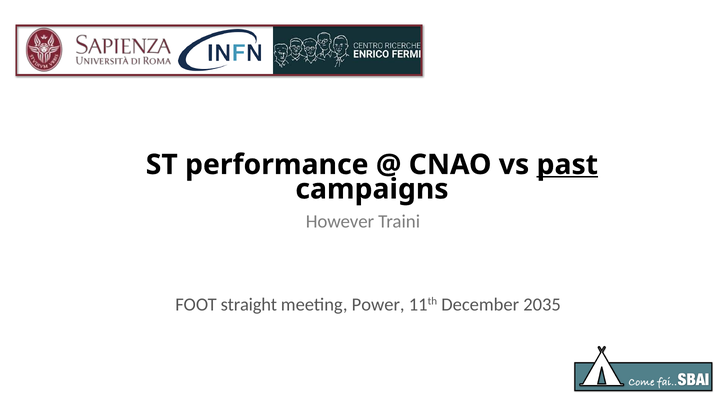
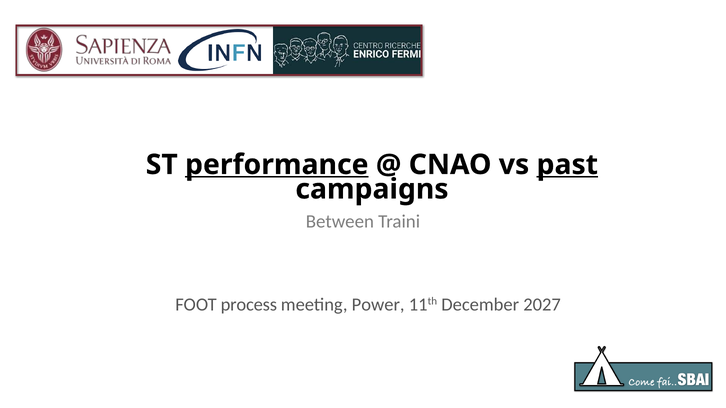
performance underline: none -> present
However: However -> Between
straight: straight -> process
2035: 2035 -> 2027
